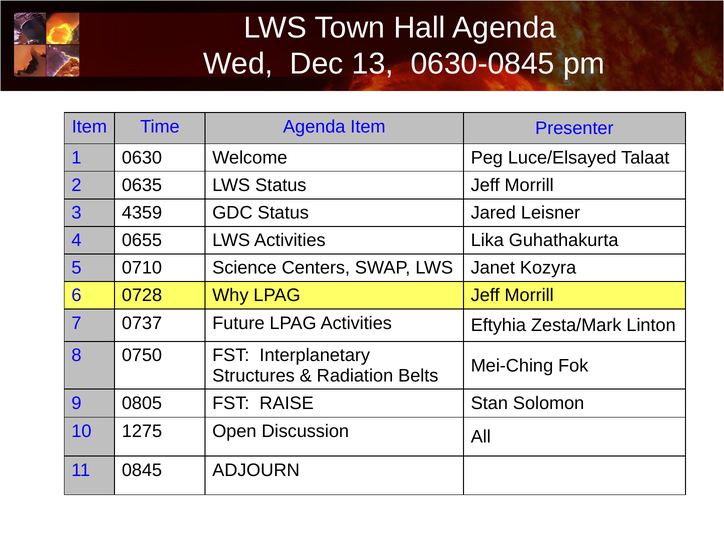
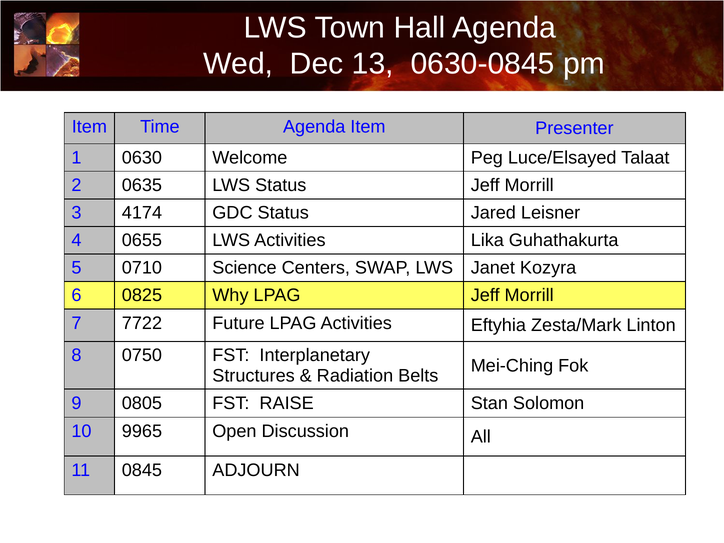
4359: 4359 -> 4174
0728: 0728 -> 0825
0737: 0737 -> 7722
1275: 1275 -> 9965
